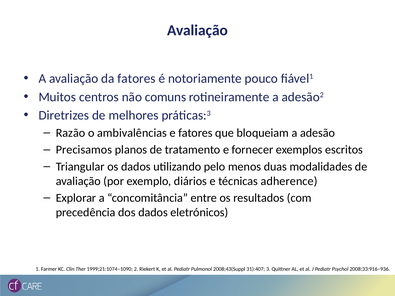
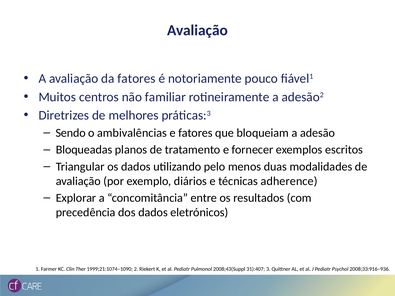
comuns: comuns -> familiar
Razão: Razão -> Sendo
Precisamos: Precisamos -> Bloqueadas
